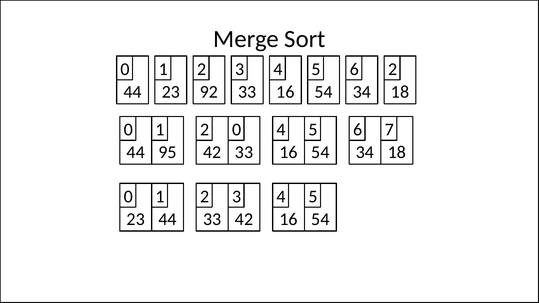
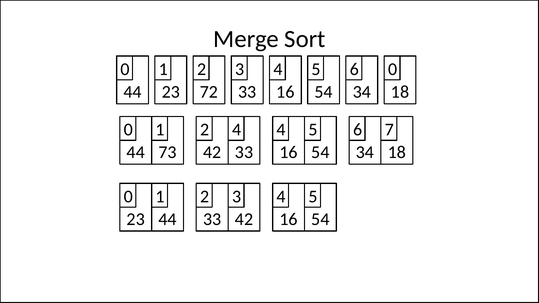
6 2: 2 -> 0
92: 92 -> 72
2 0: 0 -> 4
95: 95 -> 73
